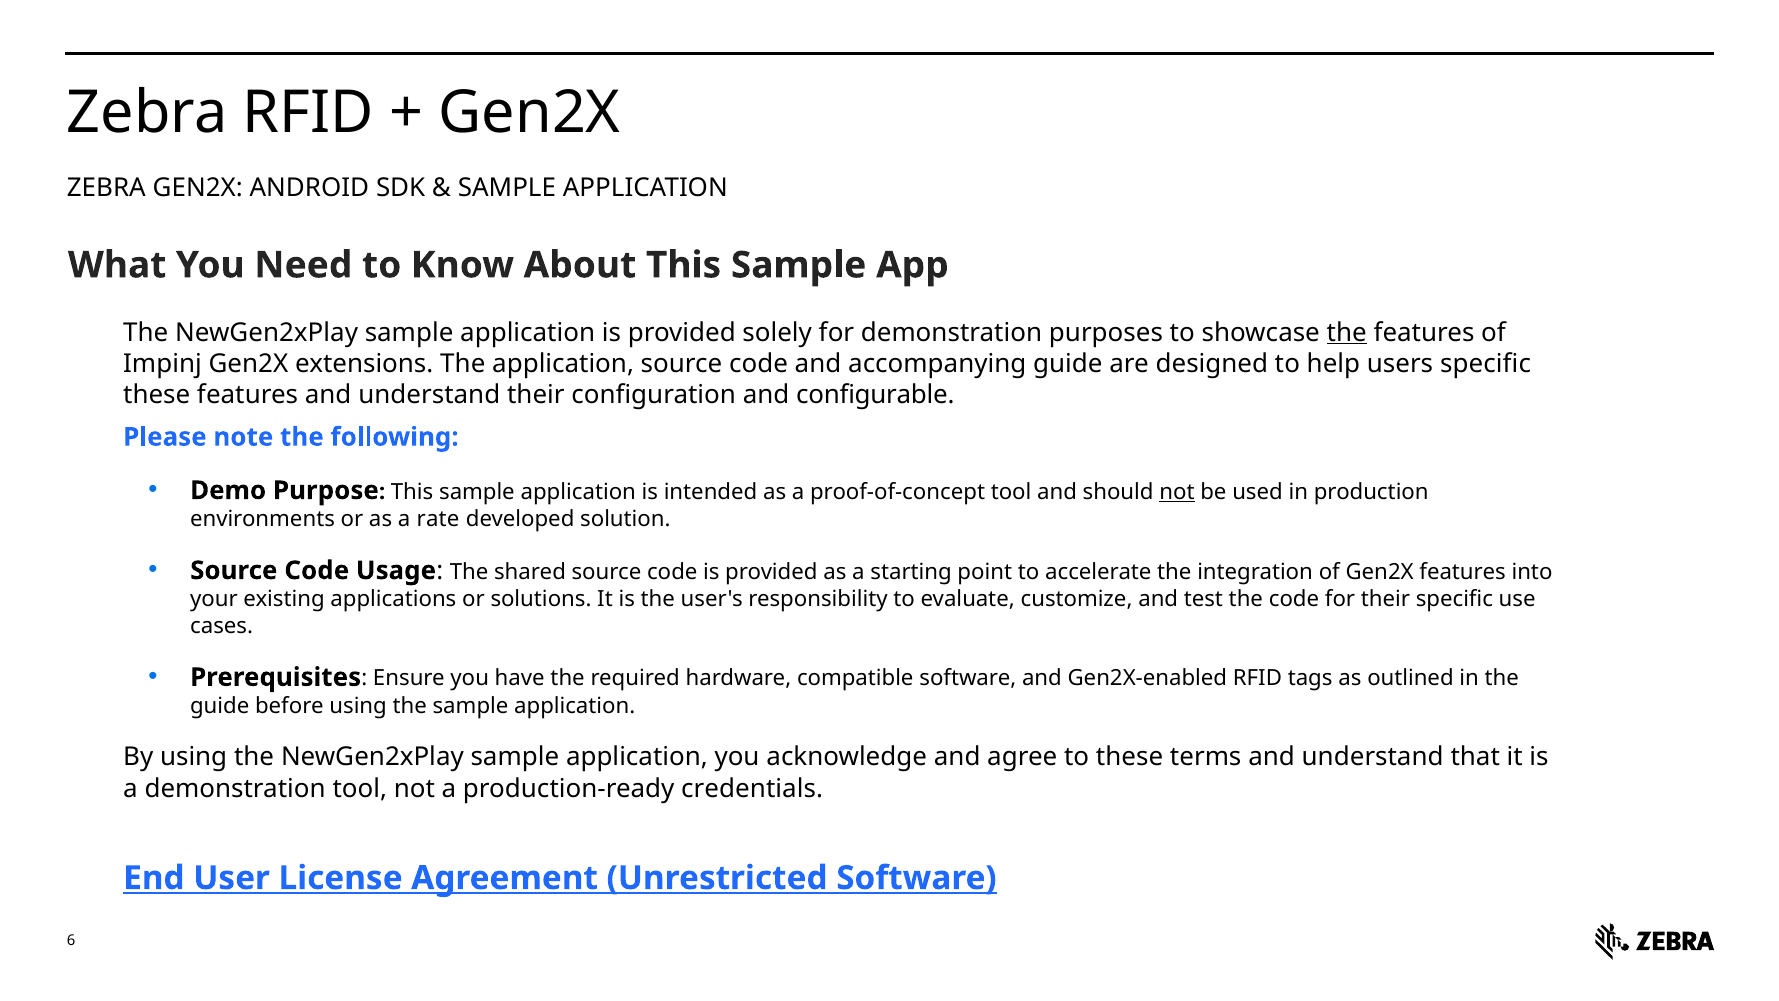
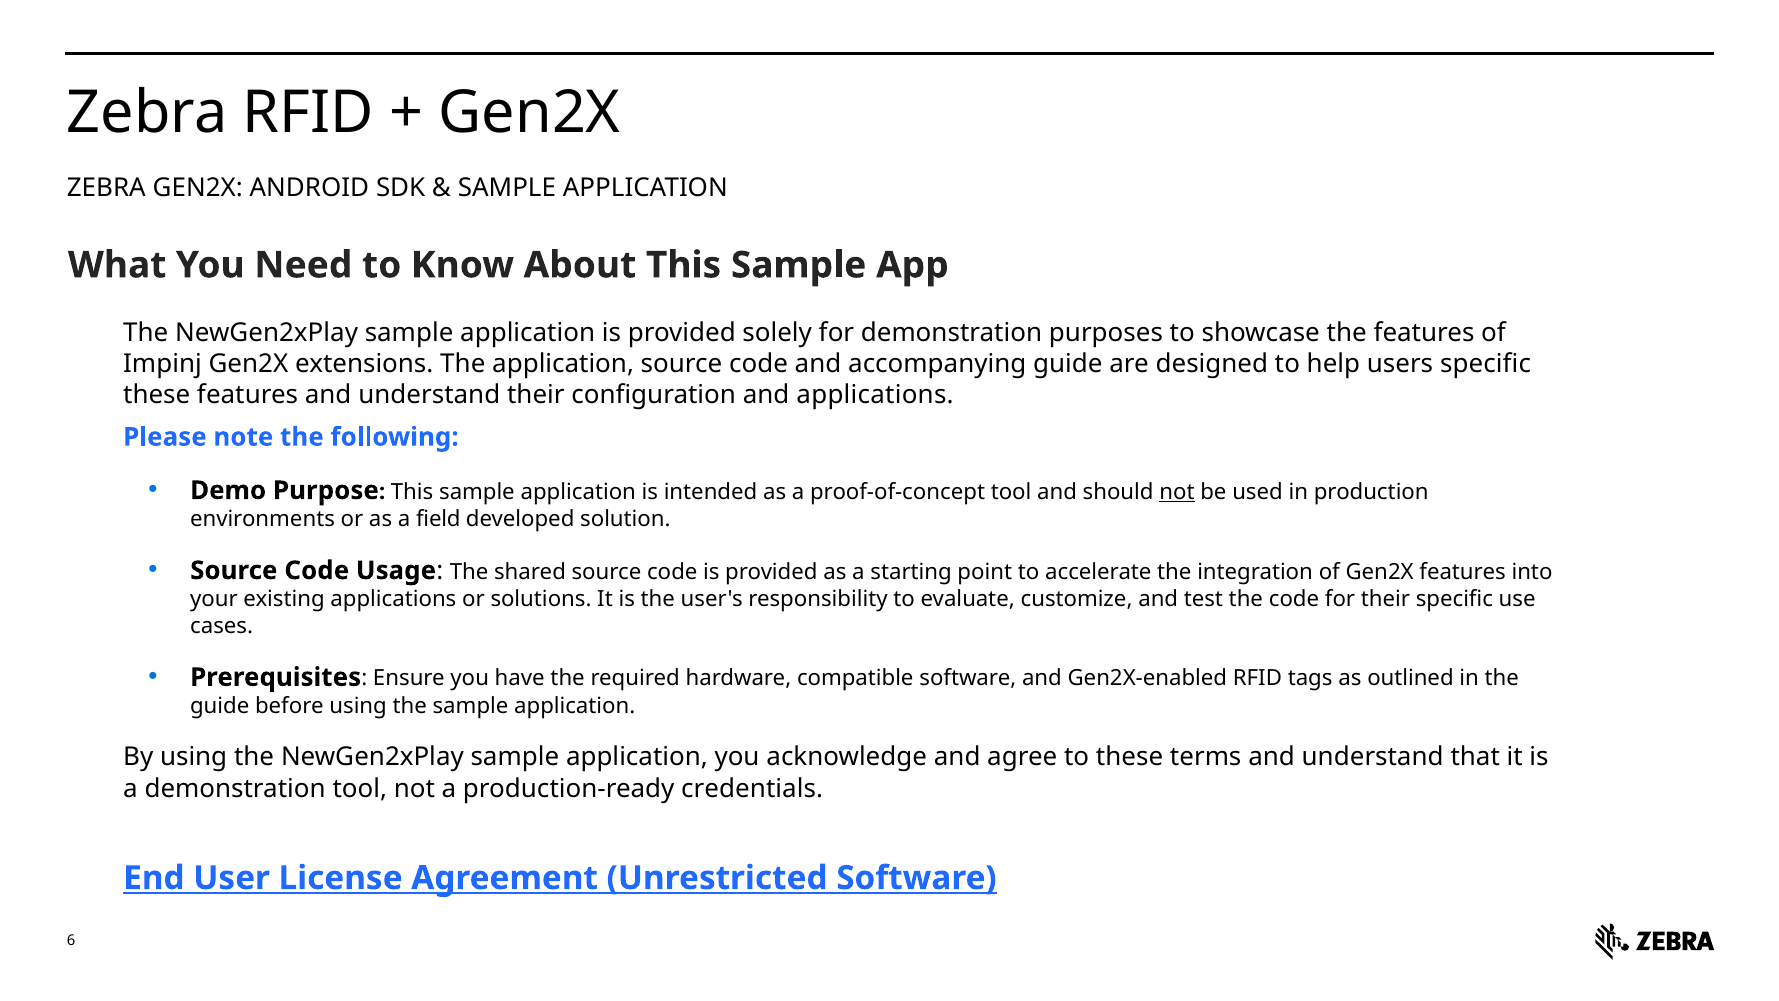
the at (1347, 332) underline: present -> none
and configurable: configurable -> applications
rate: rate -> field
